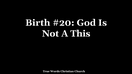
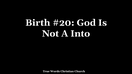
This: This -> Into
